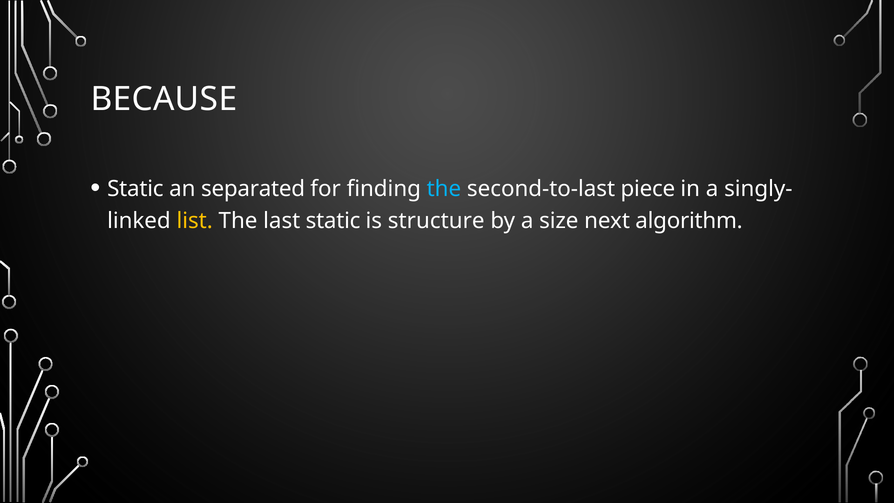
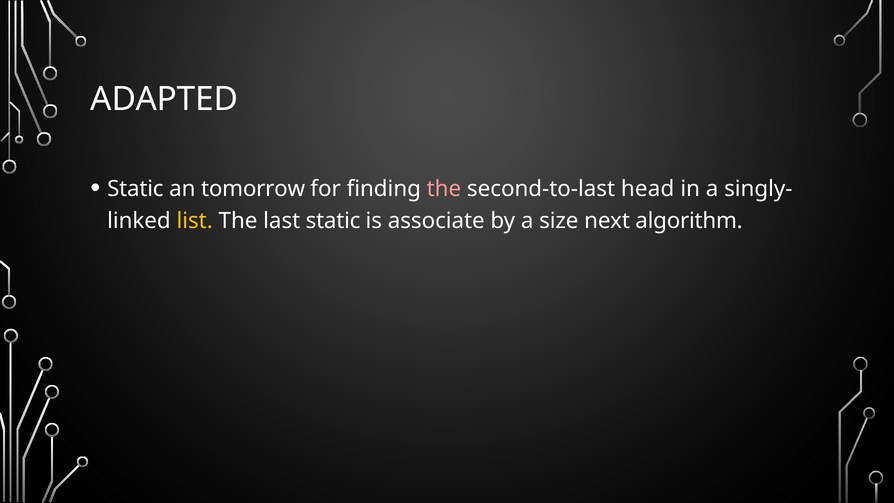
BECAUSE: BECAUSE -> ADAPTED
separated: separated -> tomorrow
the at (444, 189) colour: light blue -> pink
piece: piece -> head
structure: structure -> associate
